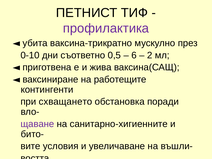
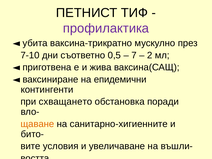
0-10: 0-10 -> 7-10
6: 6 -> 7
работещите: работещите -> епидемични
щаване colour: purple -> orange
